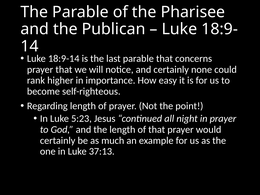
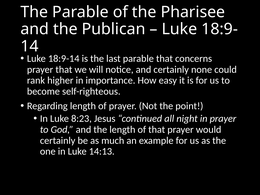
5:23: 5:23 -> 8:23
37:13: 37:13 -> 14:13
